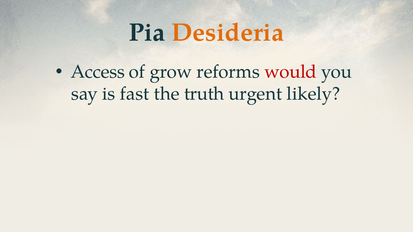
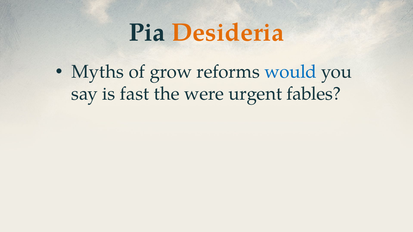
Access: Access -> Myths
would colour: red -> blue
truth: truth -> were
likely: likely -> fables
